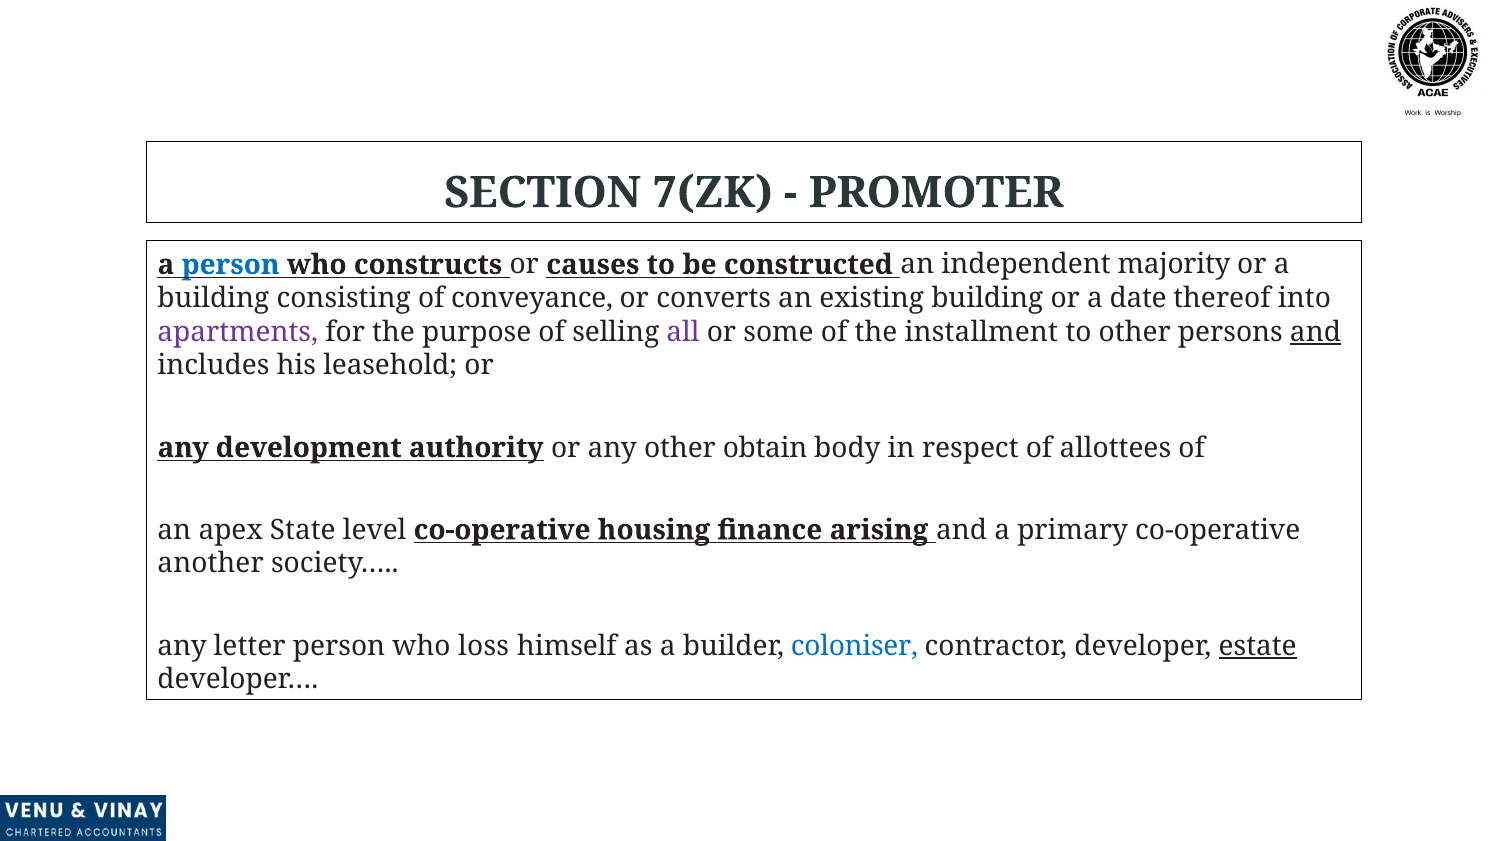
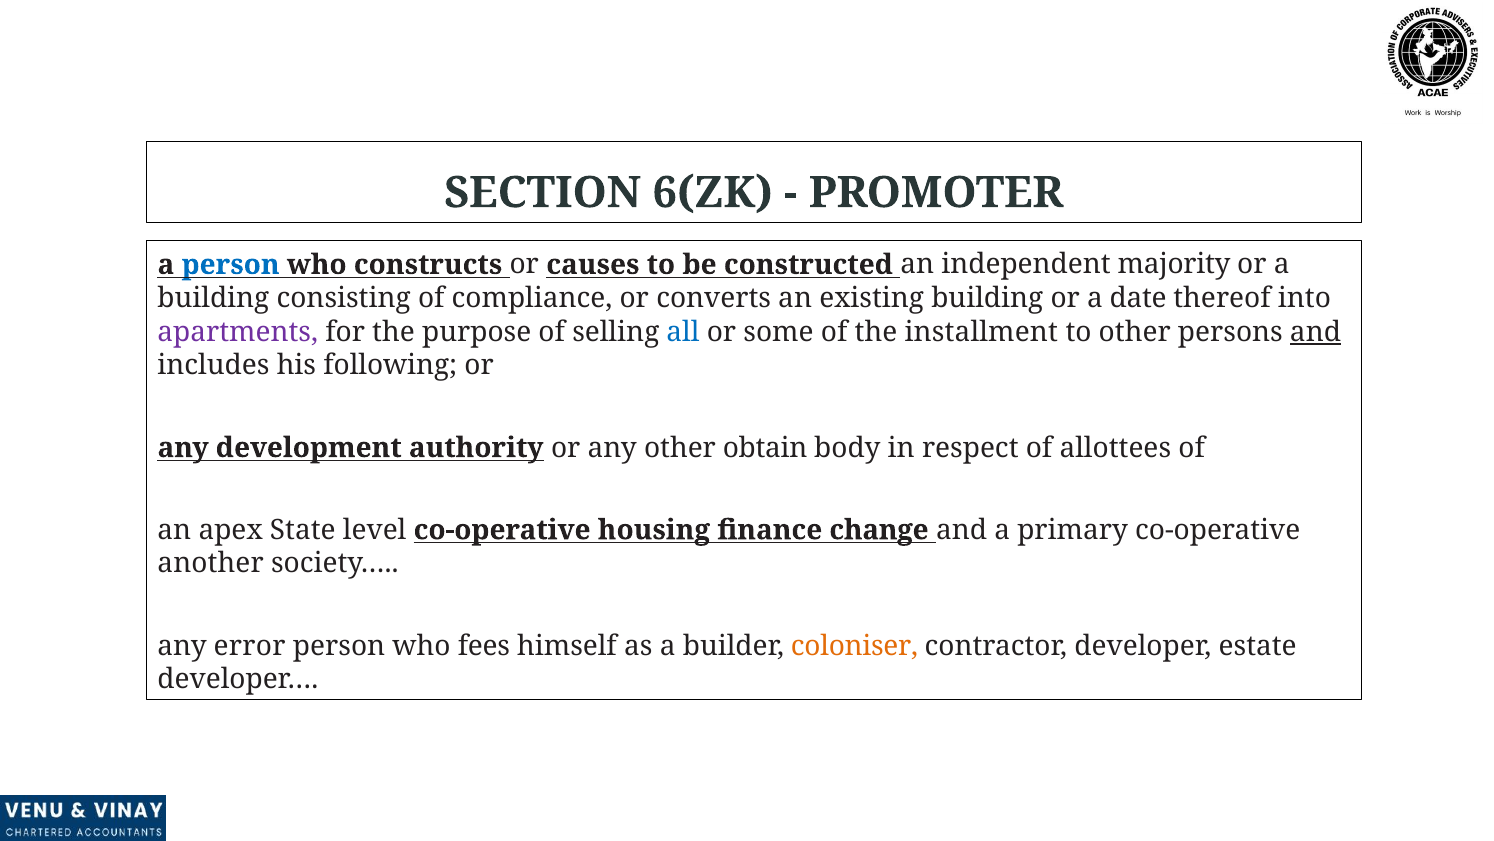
7(ZK: 7(ZK -> 6(ZK
conveyance: conveyance -> compliance
all colour: purple -> blue
leasehold: leasehold -> following
arising: arising -> change
letter: letter -> error
loss: loss -> fees
coloniser colour: blue -> orange
estate underline: present -> none
